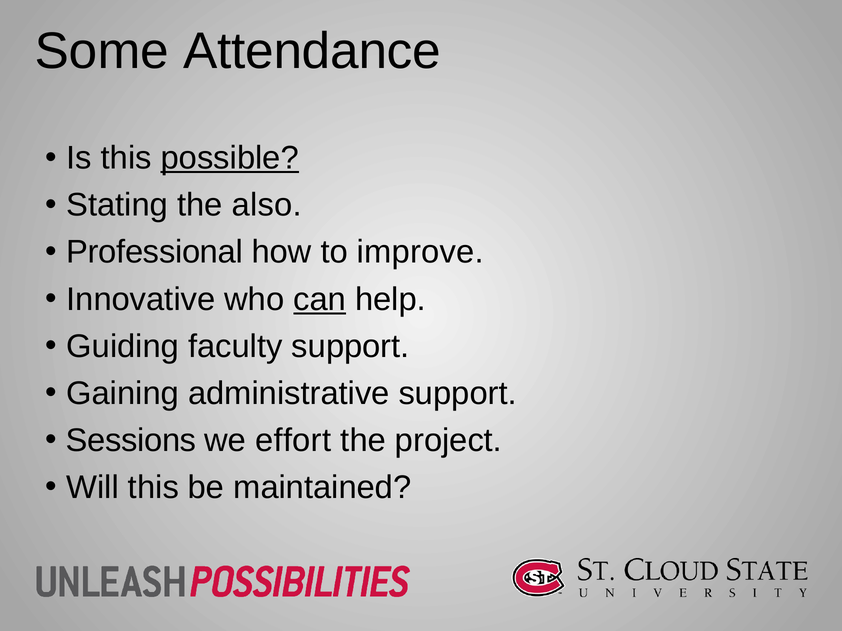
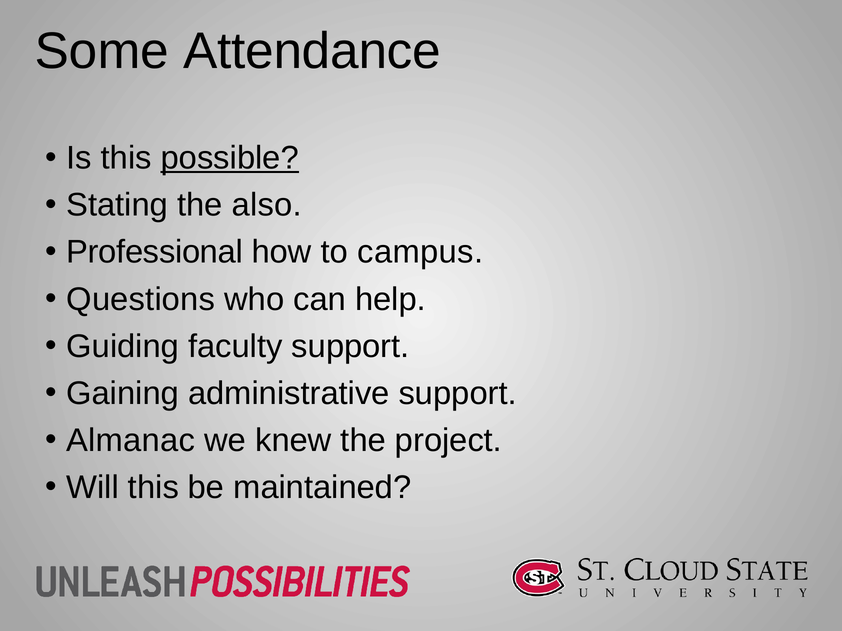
improve: improve -> campus
Innovative: Innovative -> Questions
can underline: present -> none
Sessions: Sessions -> Almanac
effort: effort -> knew
